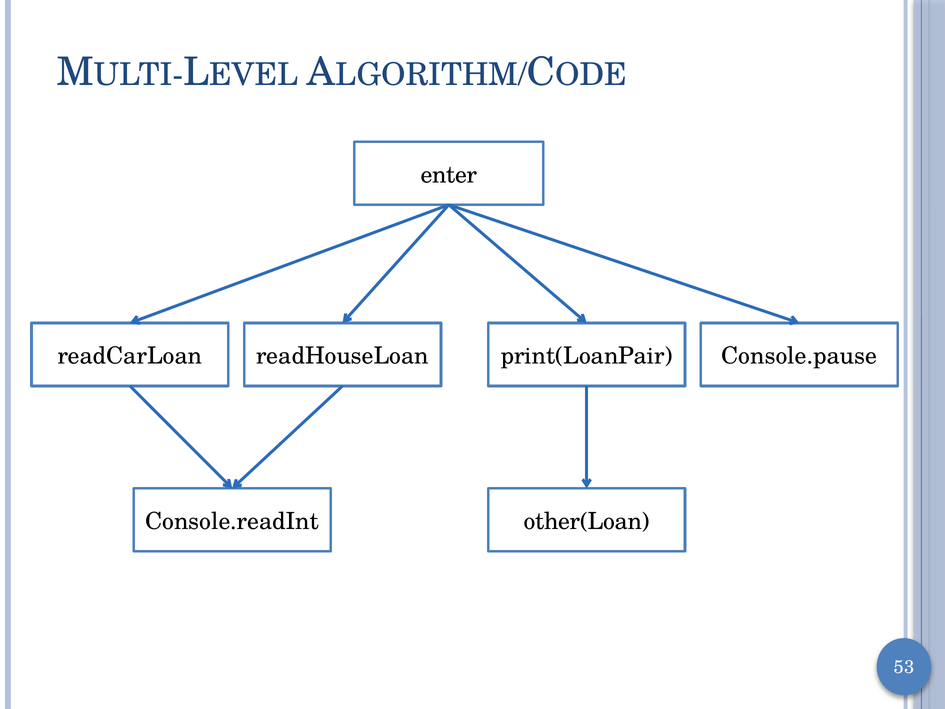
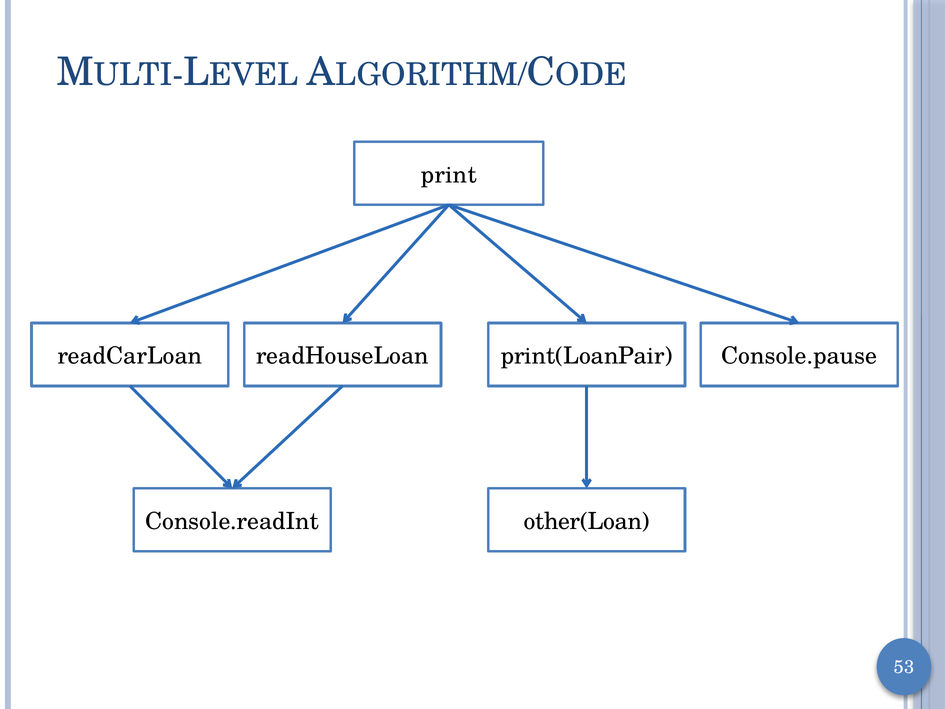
enter: enter -> print
